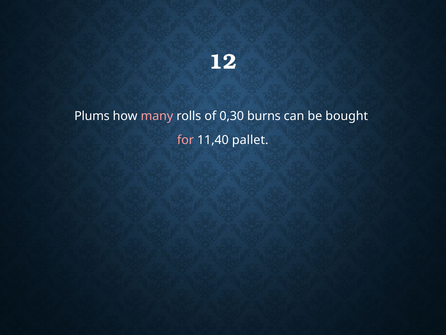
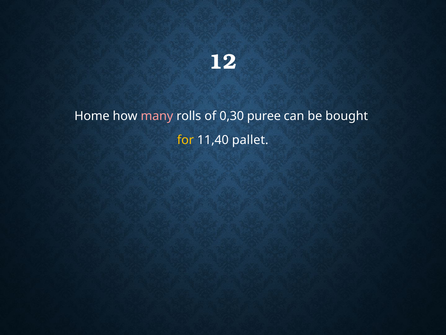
Plums: Plums -> Home
burns: burns -> puree
for colour: pink -> yellow
